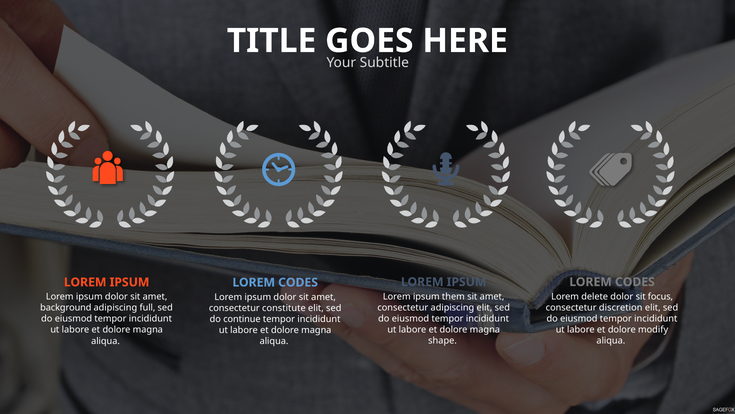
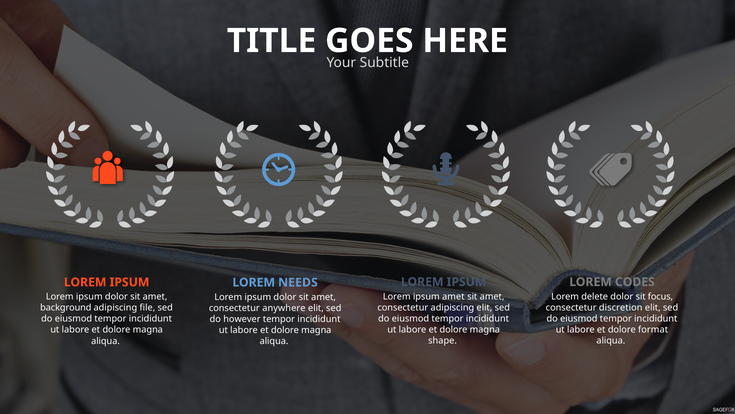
CODES at (298, 282): CODES -> NEEDS
ipsum them: them -> amet
full: full -> file
constitute: constitute -> anywhere
continue: continue -> however
modify: modify -> format
